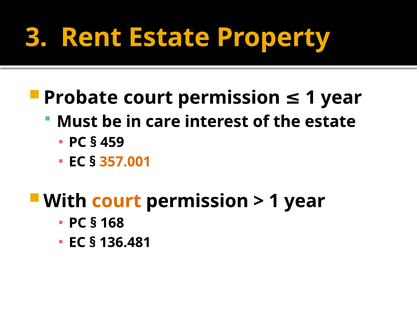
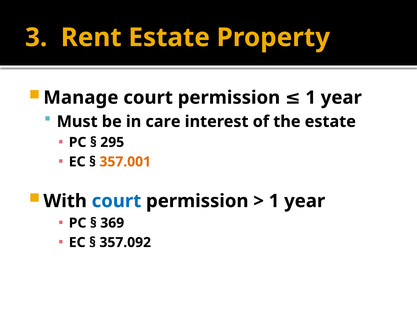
Probate: Probate -> Manage
459: 459 -> 295
court at (116, 201) colour: orange -> blue
168: 168 -> 369
136.481: 136.481 -> 357.092
